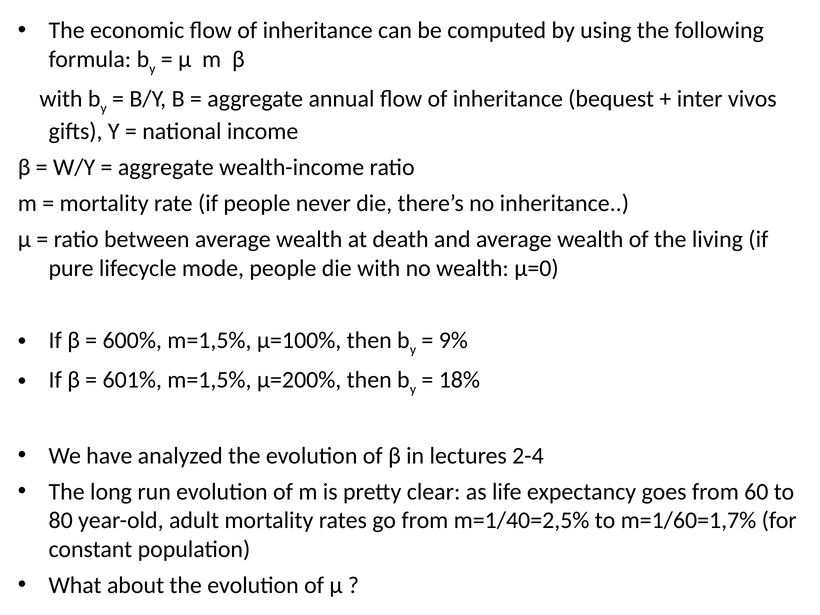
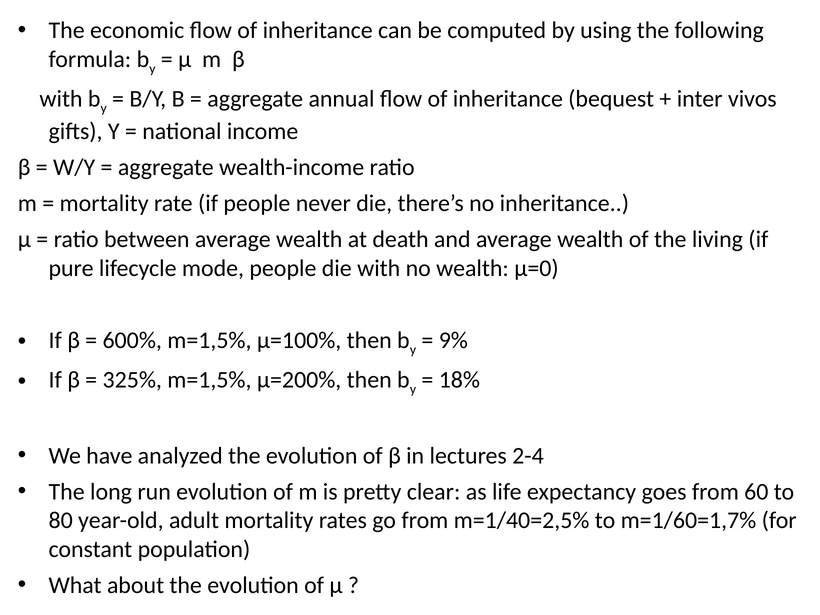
601%: 601% -> 325%
